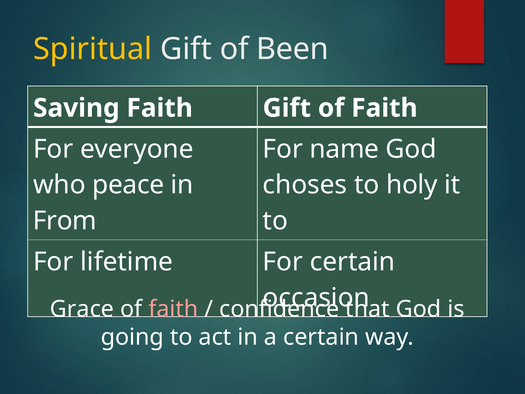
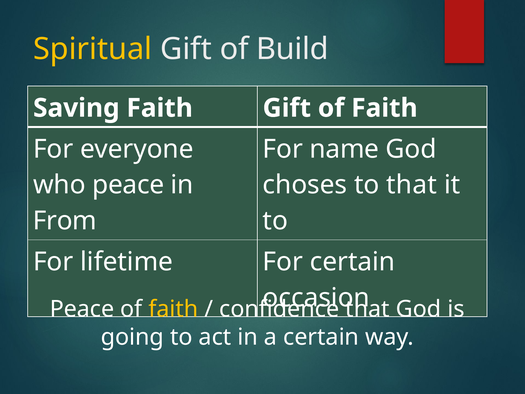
Been: Been -> Build
to holy: holy -> that
Grace at (82, 309): Grace -> Peace
faith at (173, 309) colour: pink -> yellow
